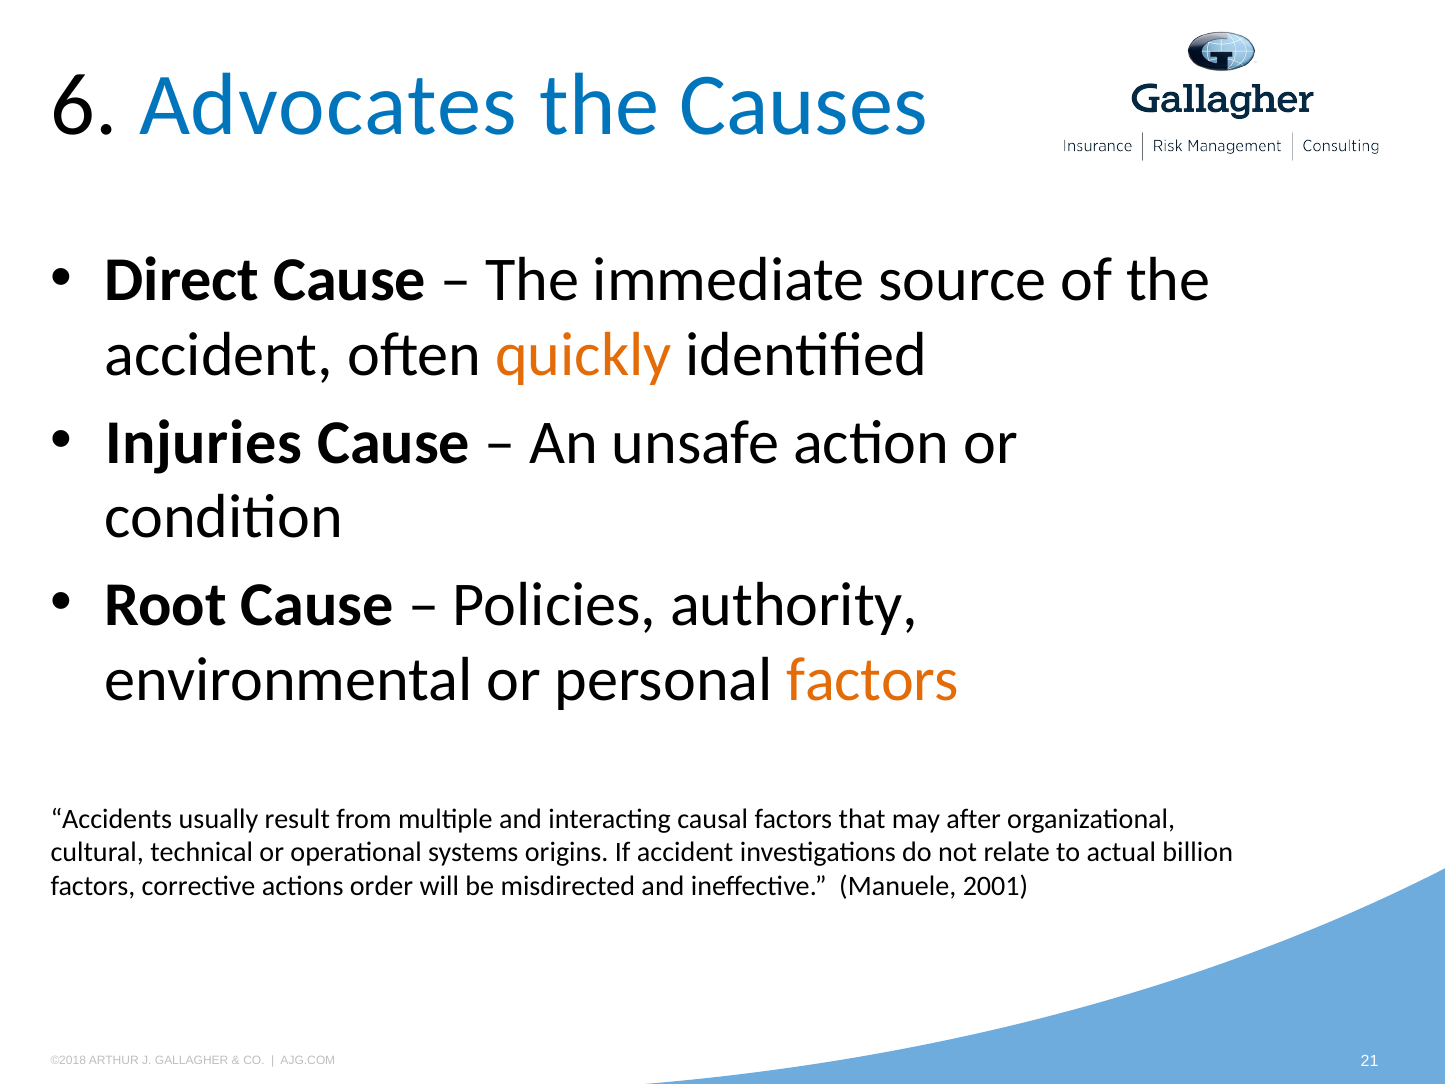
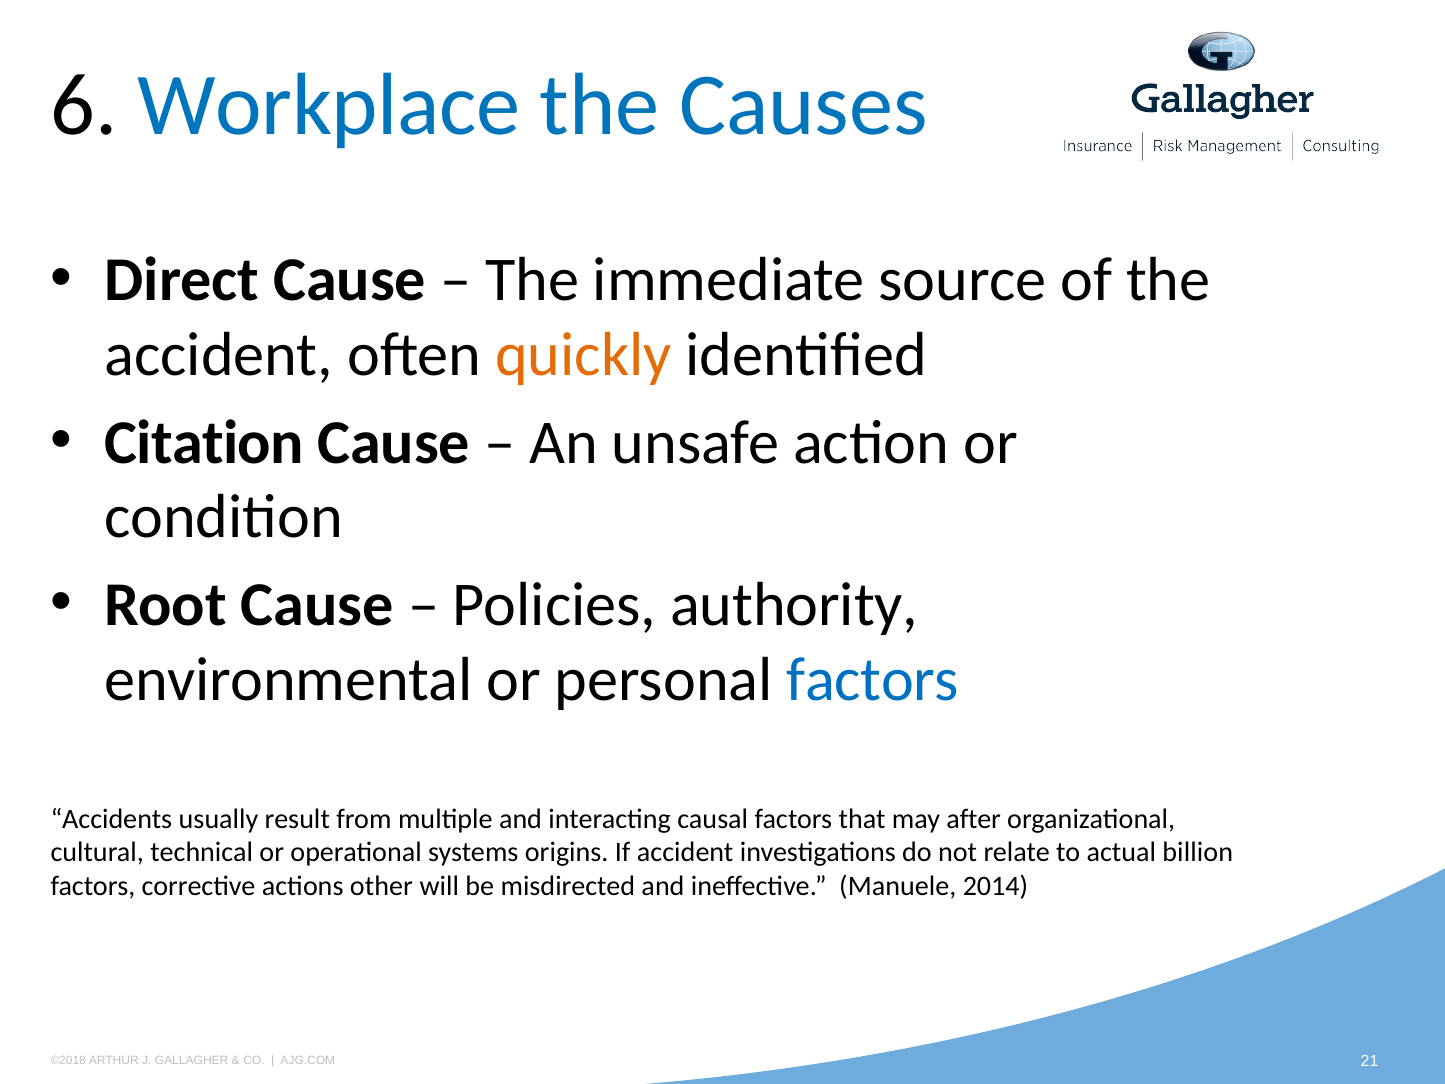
Advocates: Advocates -> Workplace
Injuries: Injuries -> Citation
factors at (873, 679) colour: orange -> blue
order: order -> other
2001: 2001 -> 2014
